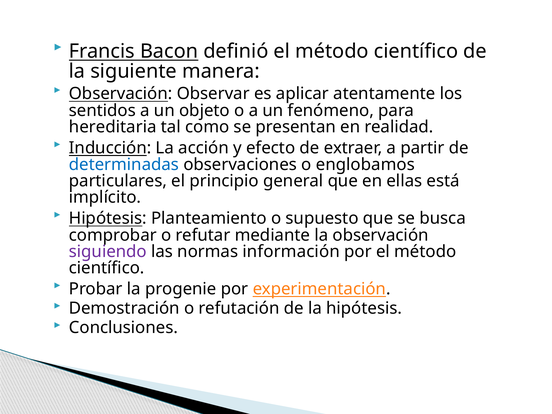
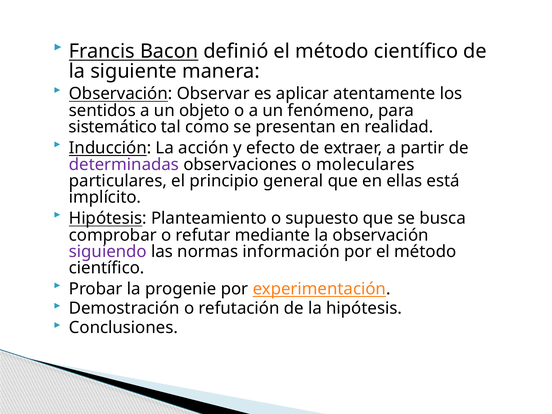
hereditaria: hereditaria -> sistemático
determinadas colour: blue -> purple
englobamos: englobamos -> moleculares
